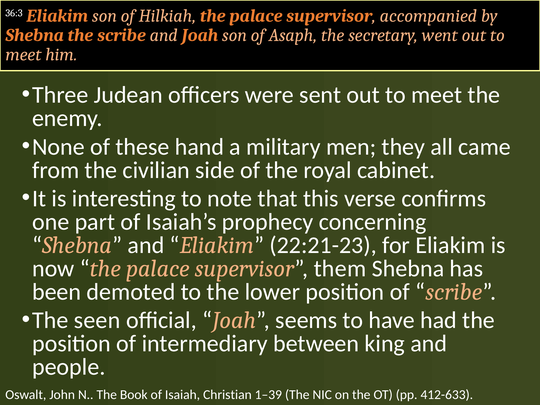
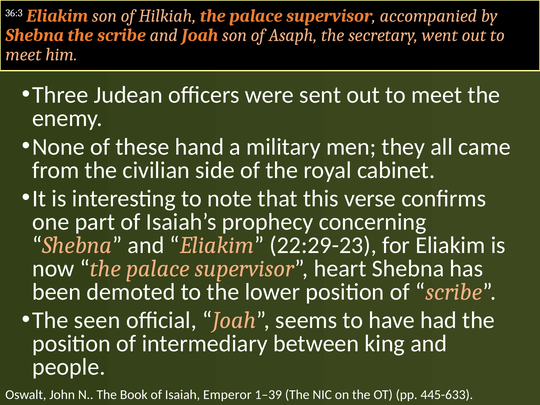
22:21-23: 22:21-23 -> 22:29-23
them: them -> heart
Christian: Christian -> Emperor
412-633: 412-633 -> 445-633
